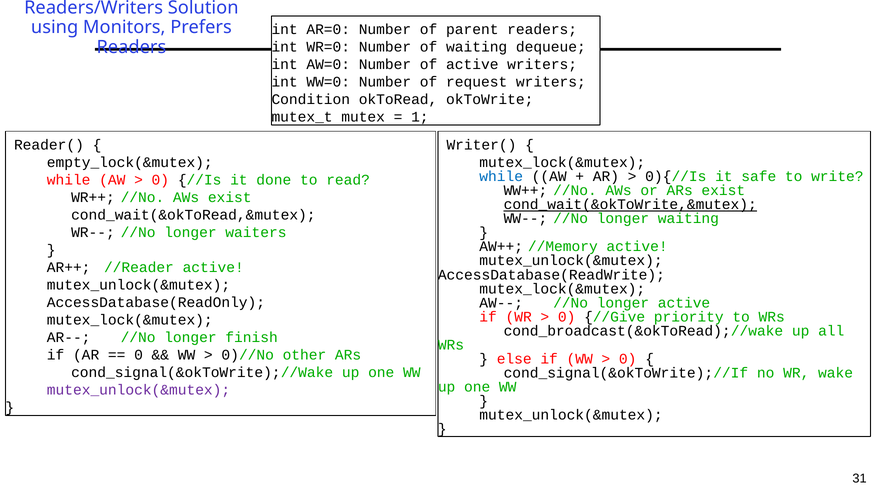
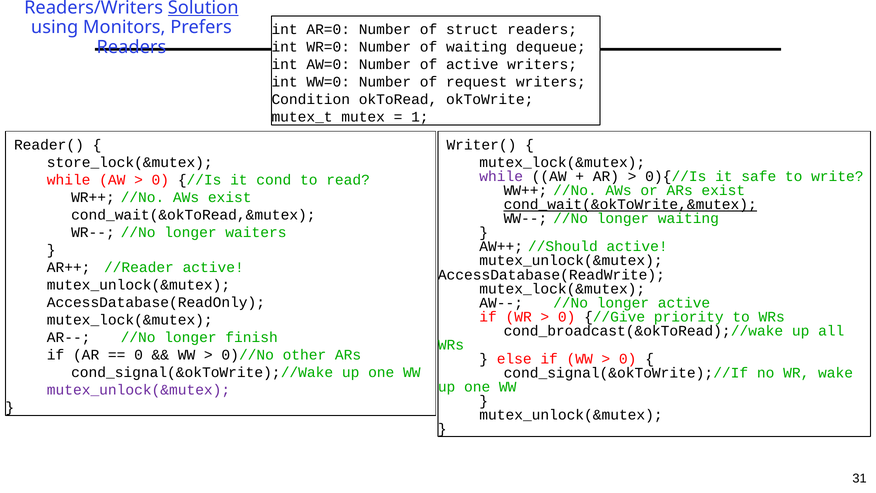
Solution underline: none -> present
parent: parent -> struct
empty_lock(&mutex: empty_lock(&mutex -> store_lock(&mutex
while at (501, 176) colour: blue -> purple
done: done -> cond
//Memory: //Memory -> //Should
